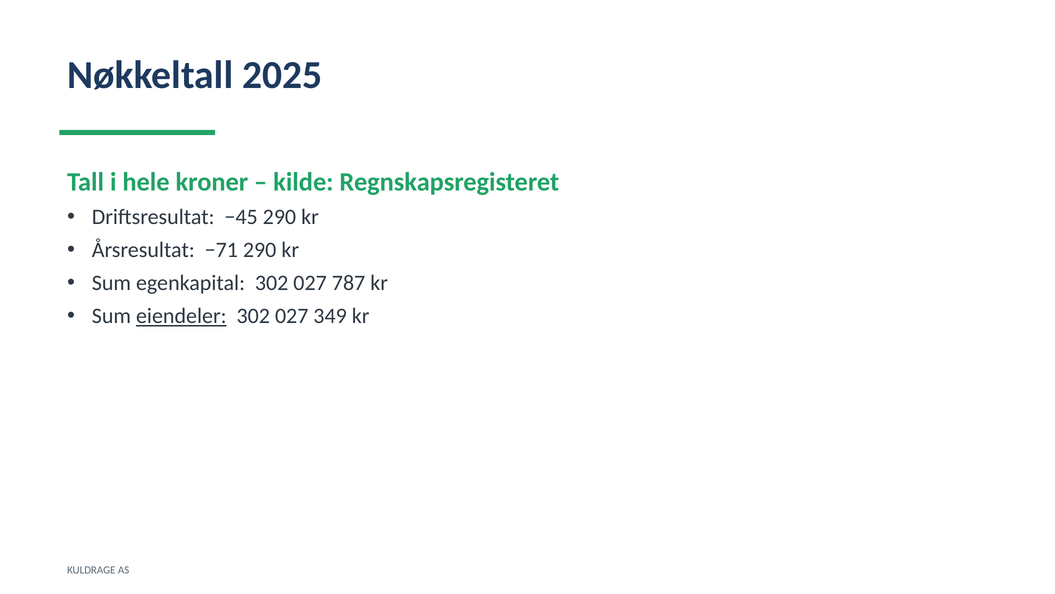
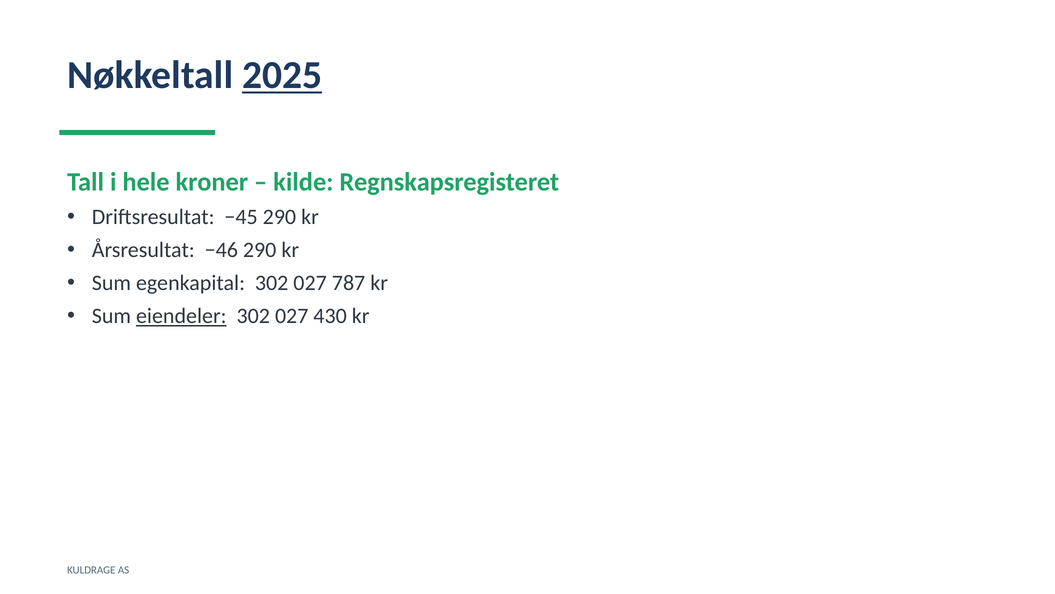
2025 underline: none -> present
−71: −71 -> −46
349: 349 -> 430
